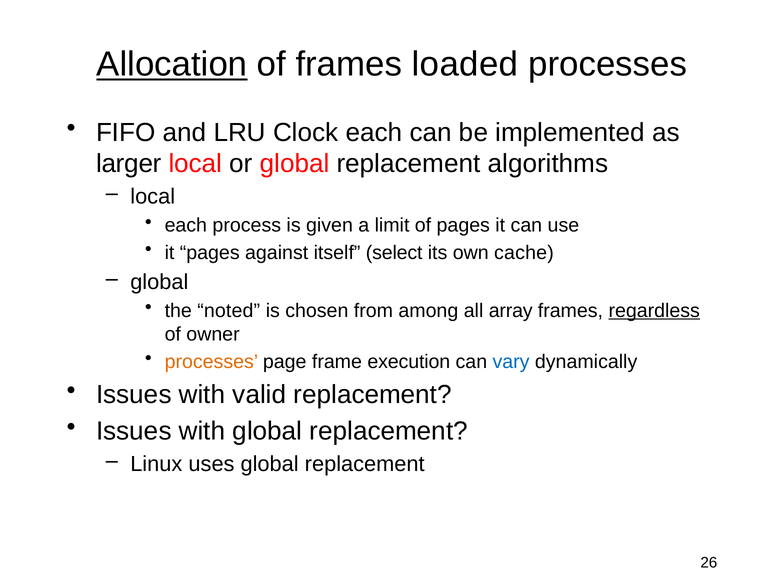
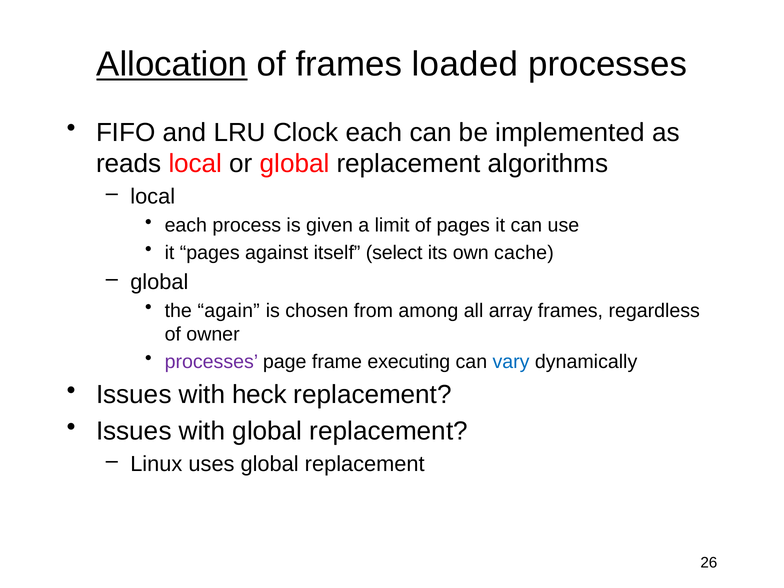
larger: larger -> reads
noted: noted -> again
regardless underline: present -> none
processes at (211, 362) colour: orange -> purple
execution: execution -> executing
valid: valid -> heck
